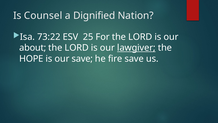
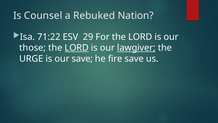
Dignified: Dignified -> Rebuked
73:22: 73:22 -> 71:22
25: 25 -> 29
about: about -> those
LORD at (77, 48) underline: none -> present
HOPE: HOPE -> URGE
